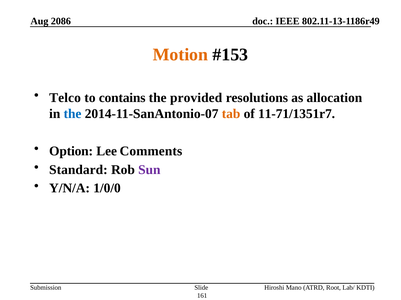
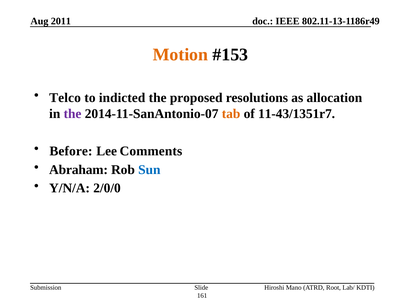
2086: 2086 -> 2011
contains: contains -> indicted
provided: provided -> proposed
the at (72, 114) colour: blue -> purple
11-71/1351r7: 11-71/1351r7 -> 11-43/1351r7
Option: Option -> Before
Standard: Standard -> Abraham
Sun colour: purple -> blue
1/0/0: 1/0/0 -> 2/0/0
